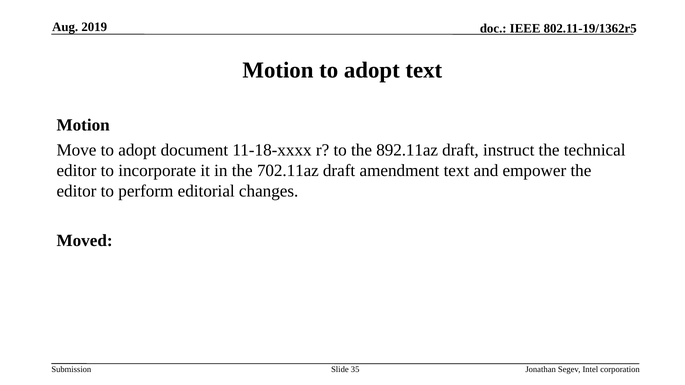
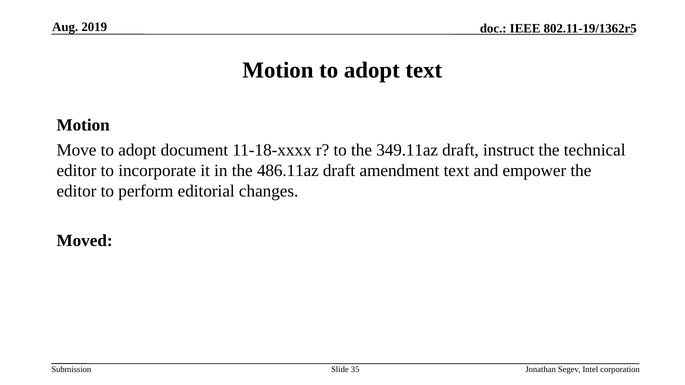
892.11az: 892.11az -> 349.11az
702.11az: 702.11az -> 486.11az
